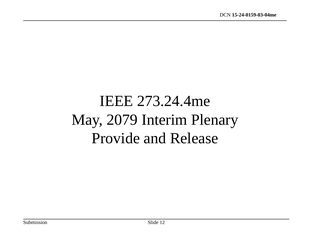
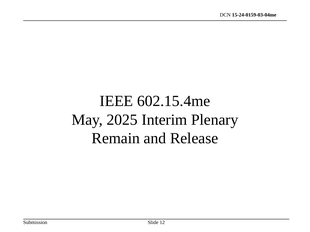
273.24.4me: 273.24.4me -> 602.15.4me
2079: 2079 -> 2025
Provide: Provide -> Remain
